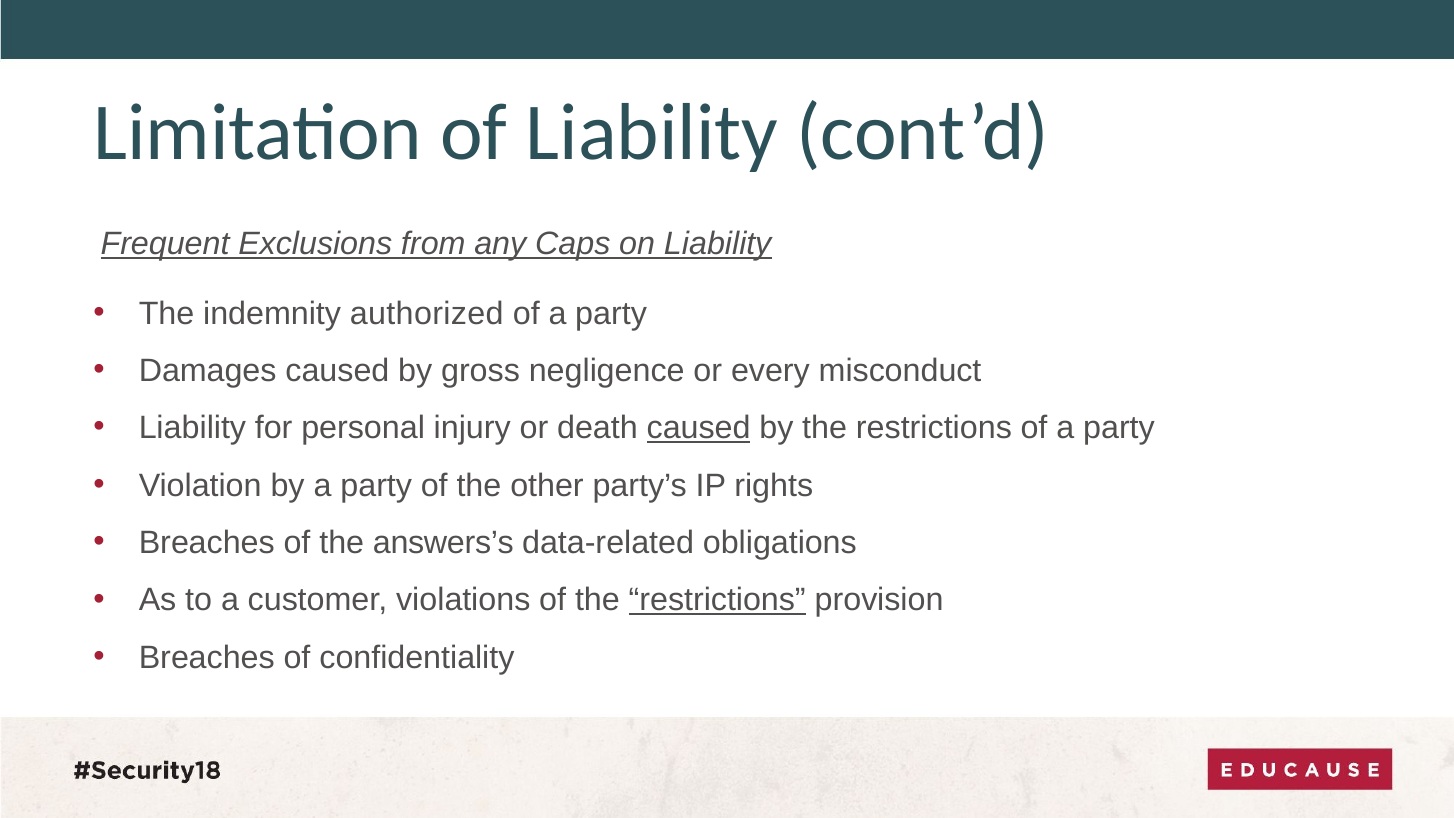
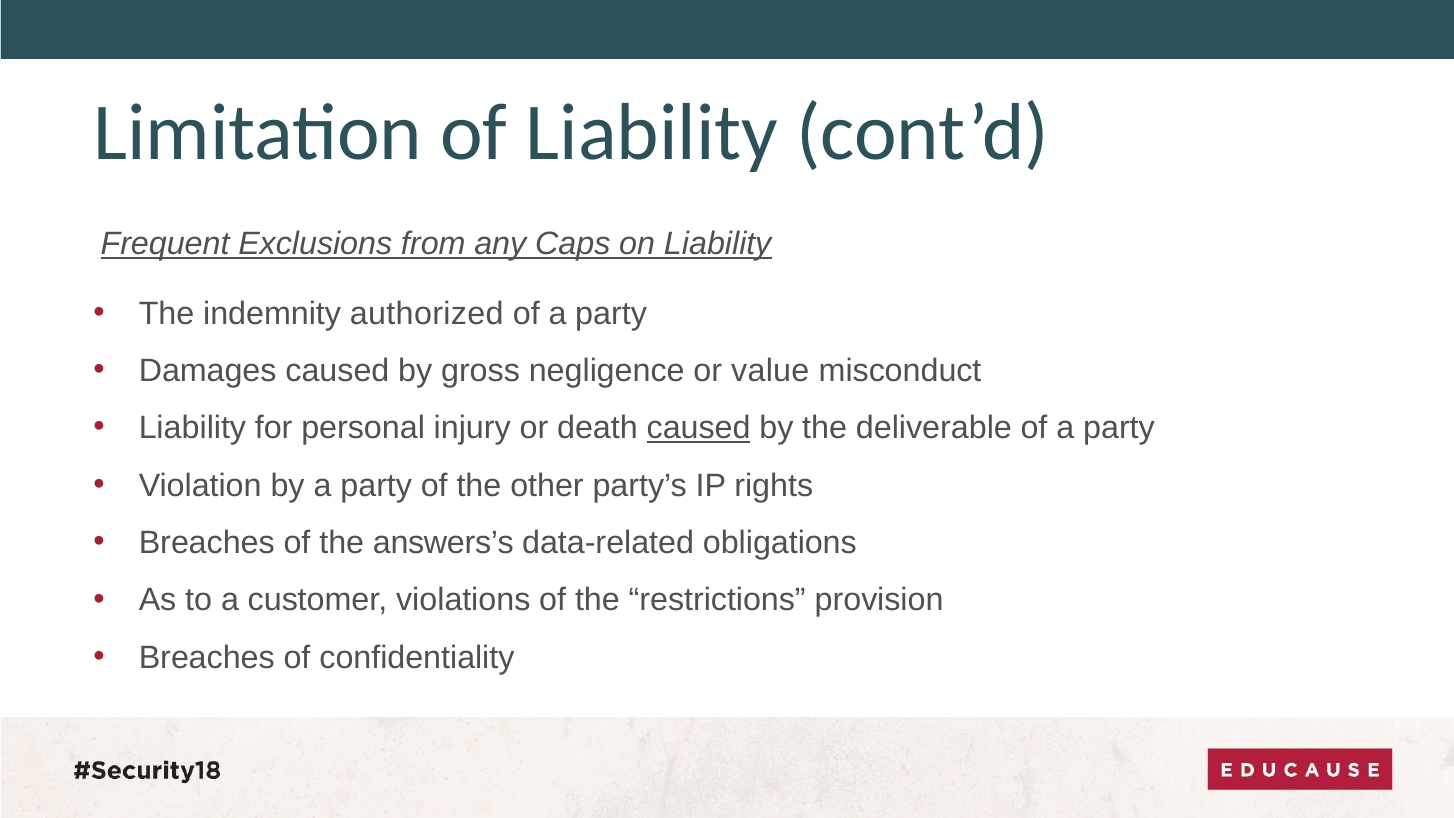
every: every -> value
by the restrictions: restrictions -> deliverable
restrictions at (717, 600) underline: present -> none
